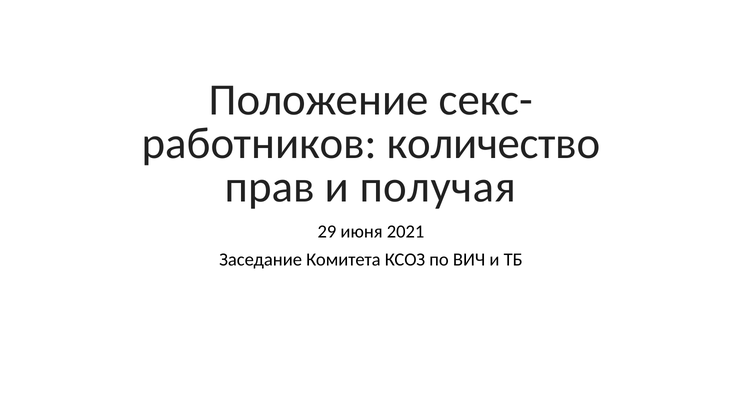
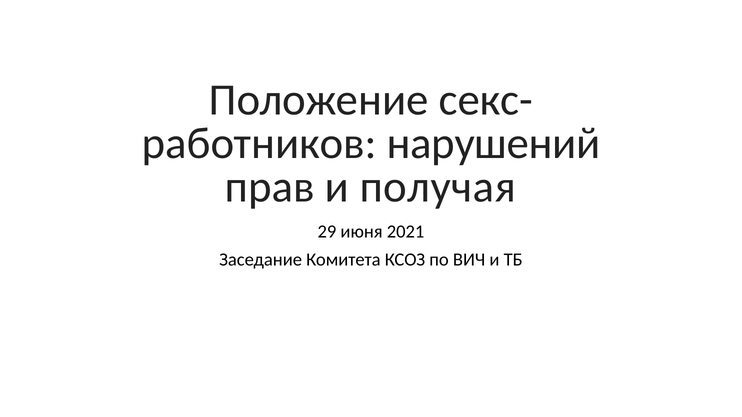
количество: количество -> нарушений
